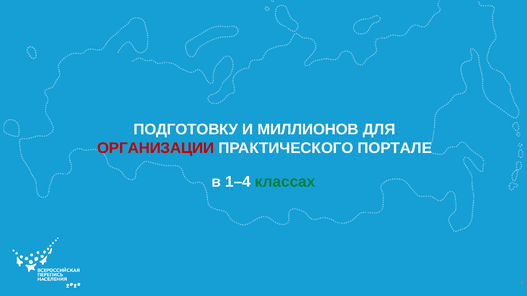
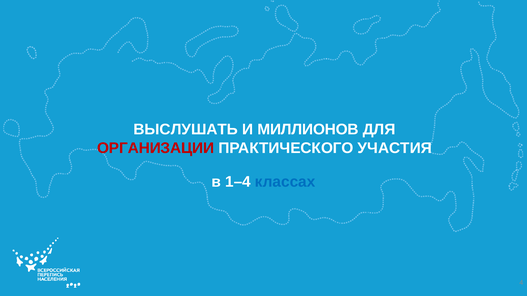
ПОДГОТОВКУ: ПОДГОТОВКУ -> ВЫСЛУШАТЬ
ПОРТАЛЕ: ПОРТАЛЕ -> УЧАСТИЯ
классах colour: green -> blue
